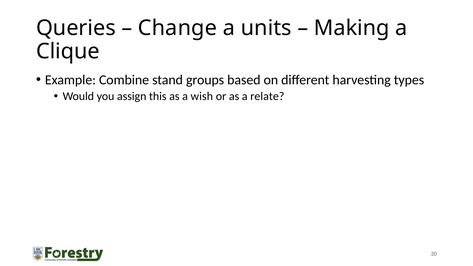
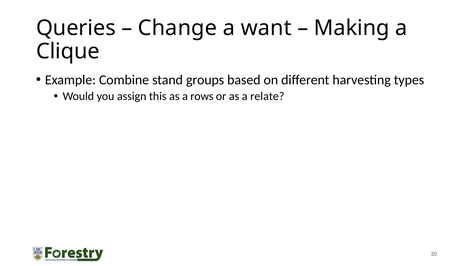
units: units -> want
wish: wish -> rows
